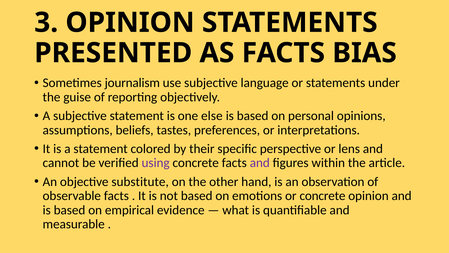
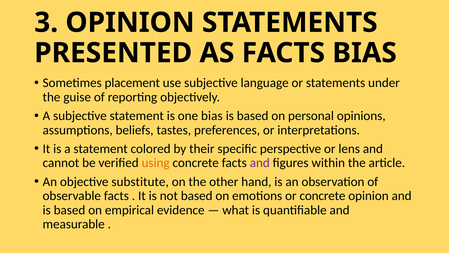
journalism: journalism -> placement
one else: else -> bias
using colour: purple -> orange
